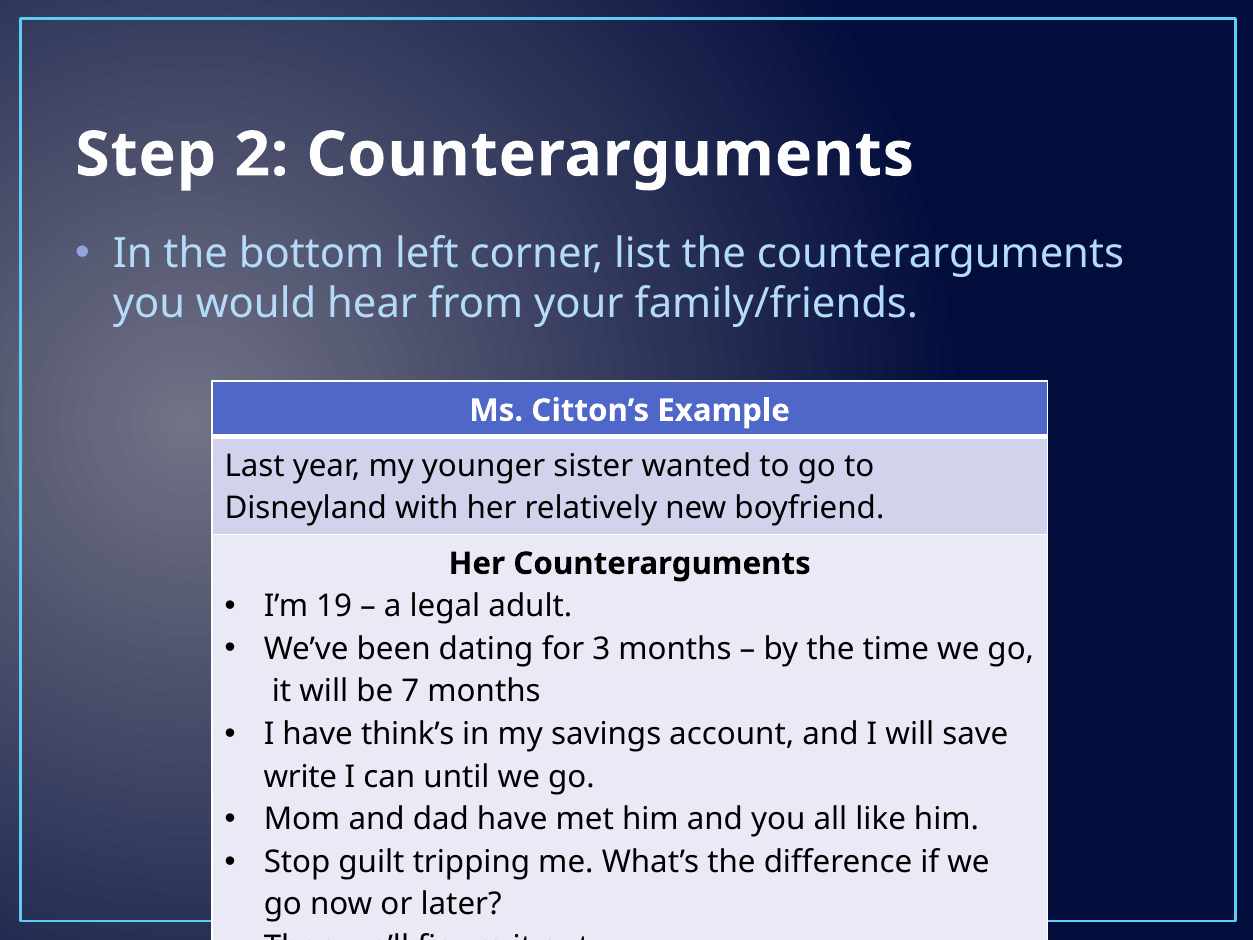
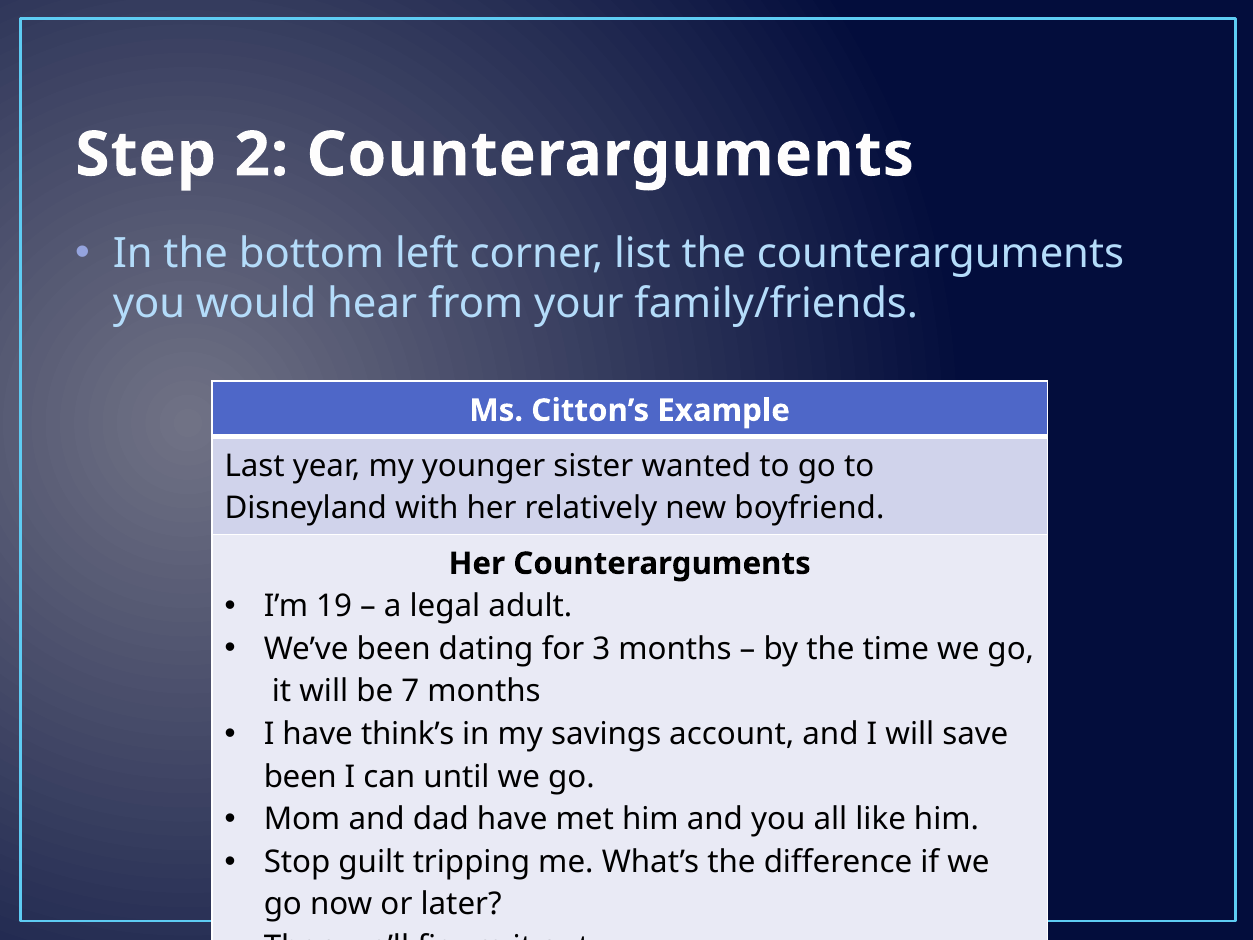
write at (300, 777): write -> been
